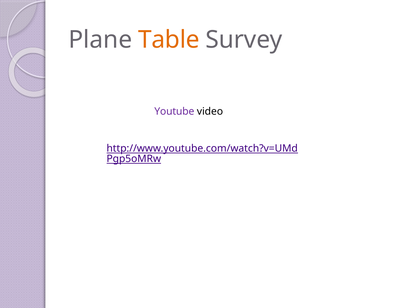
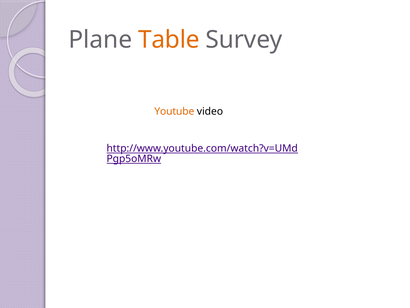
Youtube colour: purple -> orange
